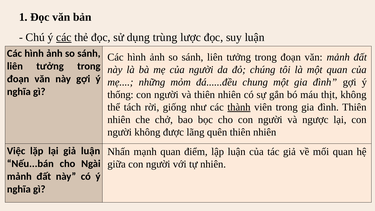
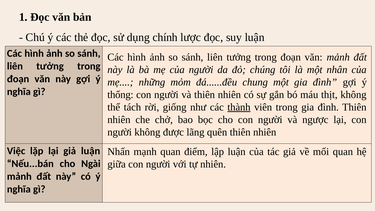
các at (64, 37) underline: present -> none
trùng: trùng -> chính
một quan: quan -> nhân
